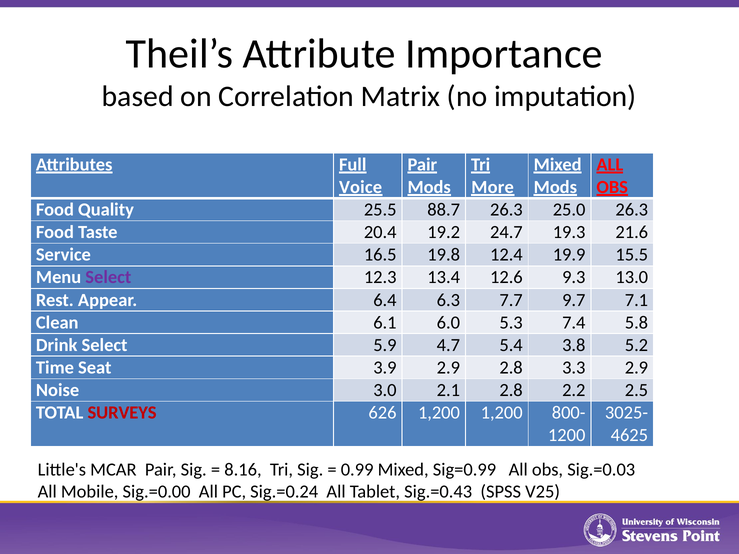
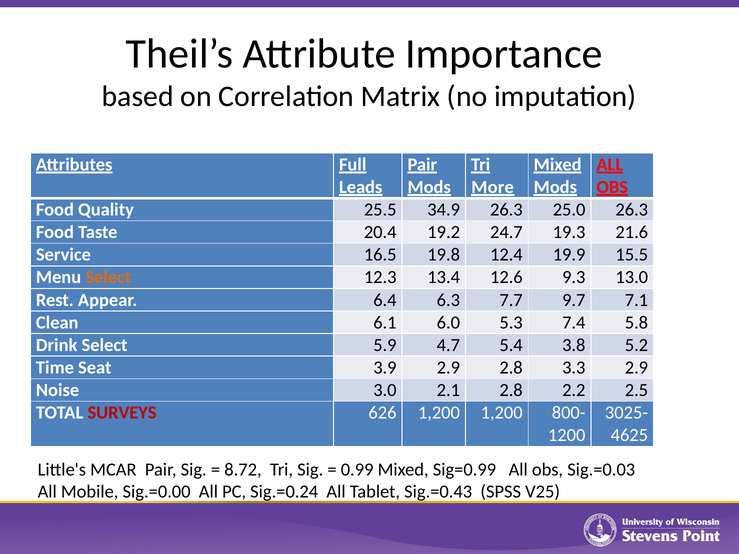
Voice: Voice -> Leads
88.7: 88.7 -> 34.9
Select at (108, 277) colour: purple -> orange
8.16: 8.16 -> 8.72
